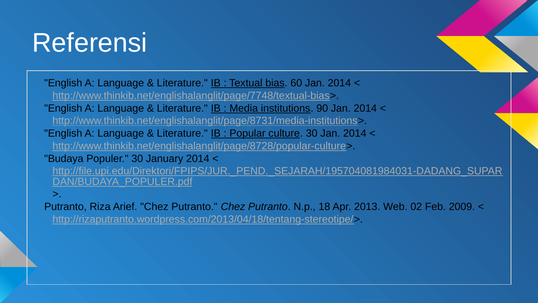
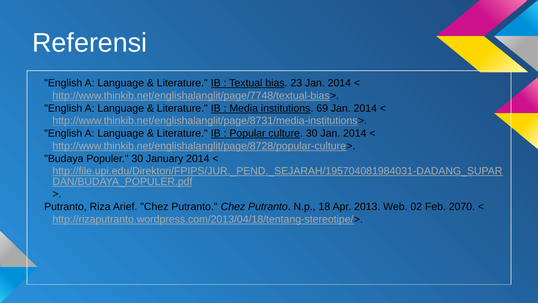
60: 60 -> 23
90: 90 -> 69
2009: 2009 -> 2070
